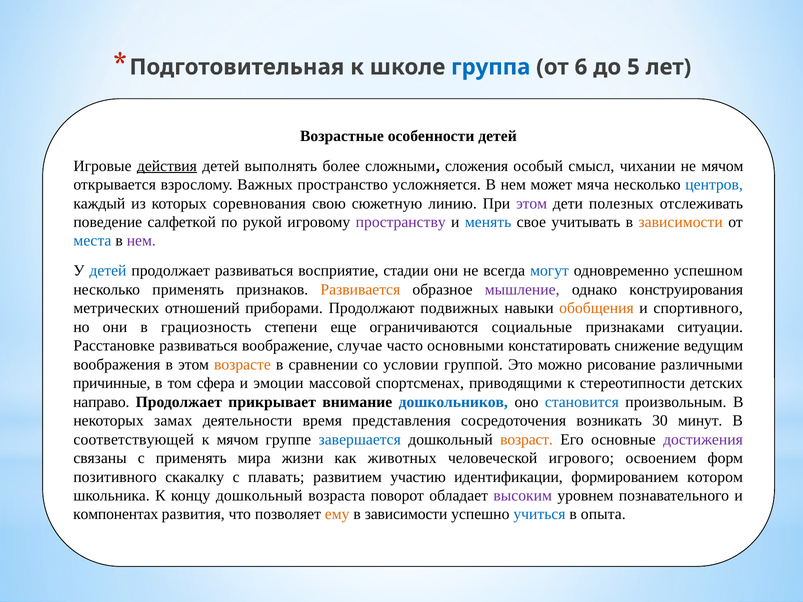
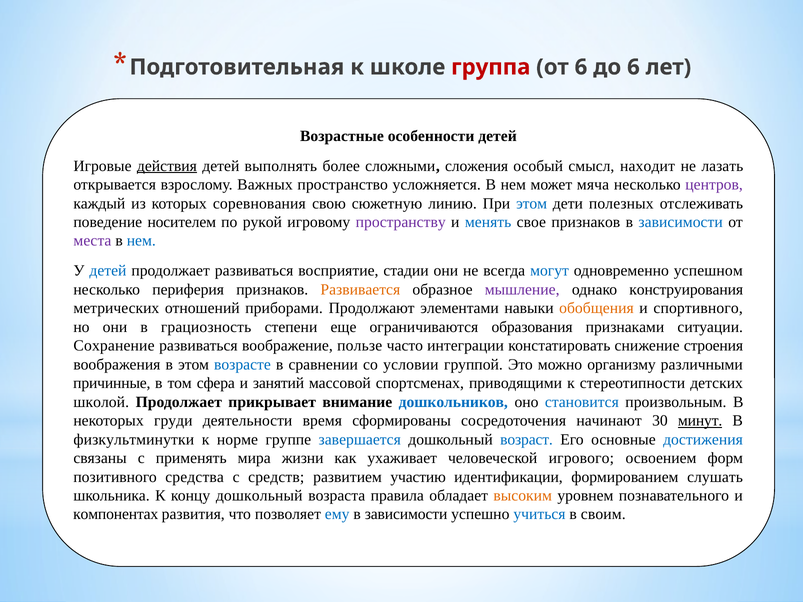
группа colour: blue -> red
до 5: 5 -> 6
чихании: чихании -> находит
не мячом: мячом -> лазать
центров colour: blue -> purple
этом at (532, 203) colour: purple -> blue
салфеткой: салфеткой -> носителем
свое учитывать: учитывать -> признаков
зависимости at (681, 222) colour: orange -> blue
места colour: blue -> purple
нем at (141, 241) colour: purple -> blue
несколько применять: применять -> периферия
подвижных: подвижных -> элементами
социальные: социальные -> образования
Расстановке: Расстановке -> Сохранение
случае: случае -> пользе
основными: основными -> интеграции
ведущим: ведущим -> строения
возрасте colour: orange -> blue
рисование: рисование -> организму
эмоции: эмоции -> занятий
направо: направо -> школой
замах: замах -> груди
представления: представления -> сформированы
возникать: возникать -> начинают
минут underline: none -> present
соответствующей: соответствующей -> физкультминутки
к мячом: мячом -> норме
возраст colour: orange -> blue
достижения colour: purple -> blue
животных: животных -> ухаживает
скакалку: скакалку -> средства
плавать: плавать -> средств
котором: котором -> слушать
поворот: поворот -> правила
высоким colour: purple -> orange
ему colour: orange -> blue
опыта: опыта -> своим
